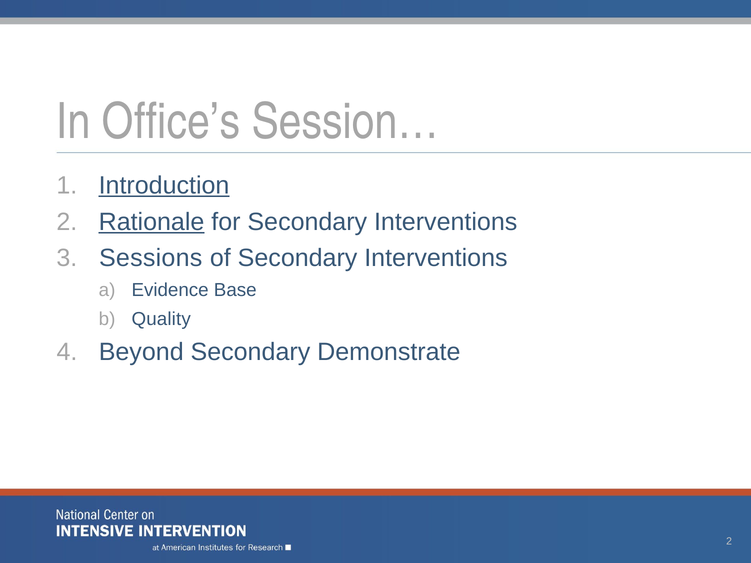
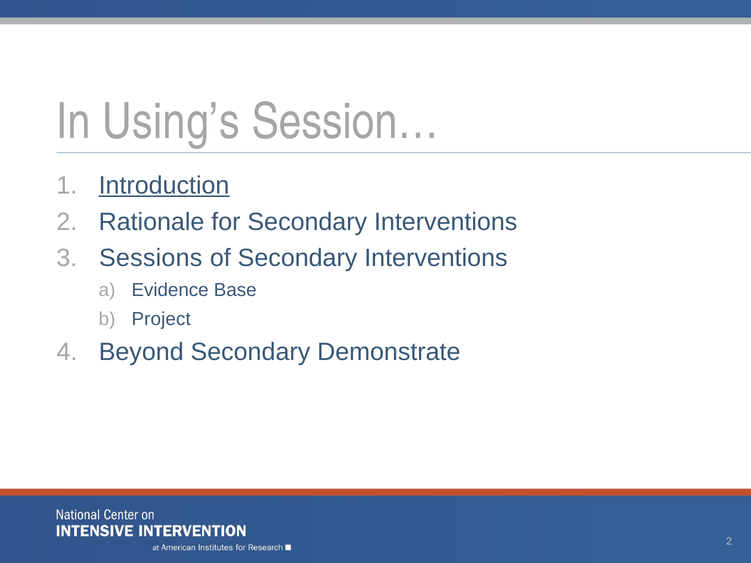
Office’s: Office’s -> Using’s
Rationale underline: present -> none
Quality: Quality -> Project
